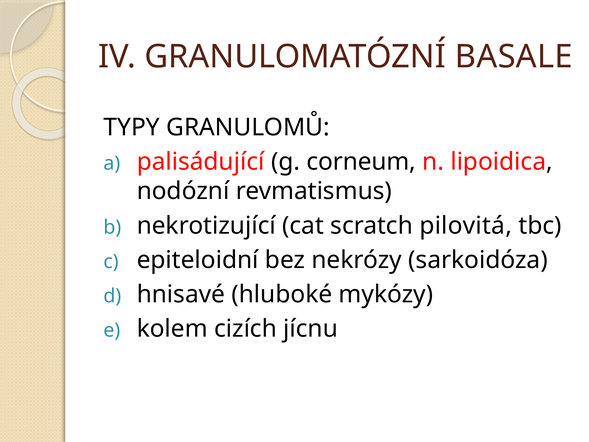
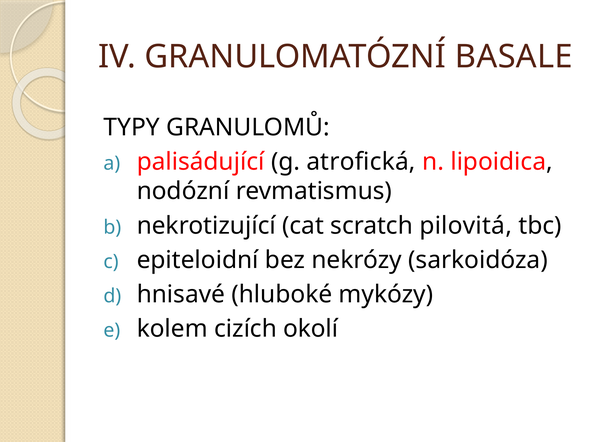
corneum: corneum -> atrofická
jícnu: jícnu -> okolí
